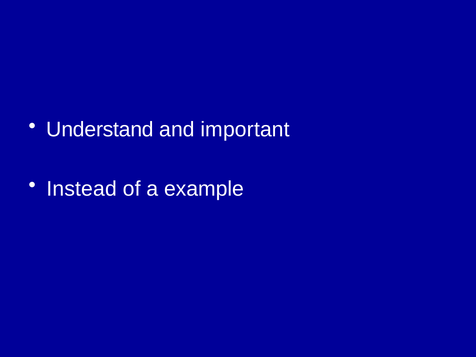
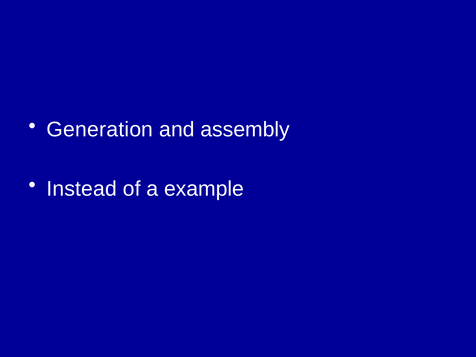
Understand: Understand -> Generation
important: important -> assembly
